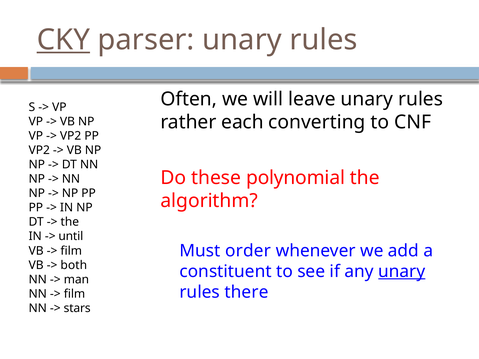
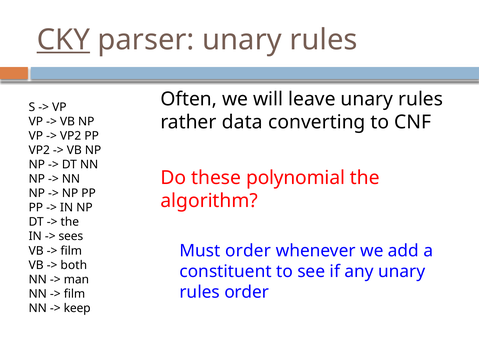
each: each -> data
until: until -> sees
unary at (402, 272) underline: present -> none
rules there: there -> order
stars: stars -> keep
